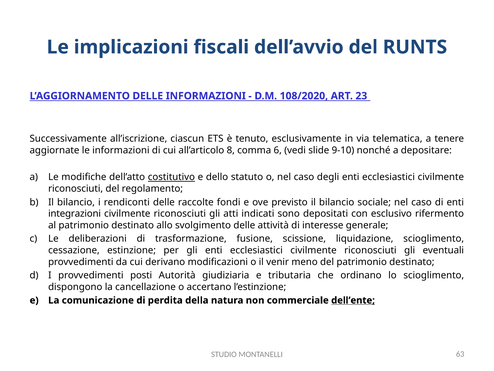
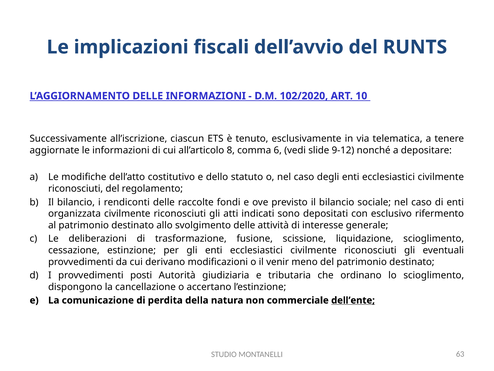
108/2020: 108/2020 -> 102/2020
23: 23 -> 10
9-10: 9-10 -> 9-12
costitutivo underline: present -> none
integrazioni: integrazioni -> organizzata
